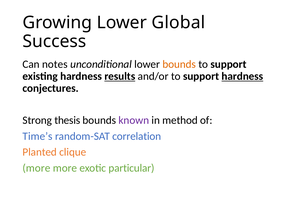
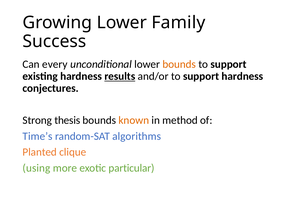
Global: Global -> Family
notes: notes -> every
hardness at (242, 76) underline: present -> none
known colour: purple -> orange
correlation: correlation -> algorithms
more at (36, 168): more -> using
